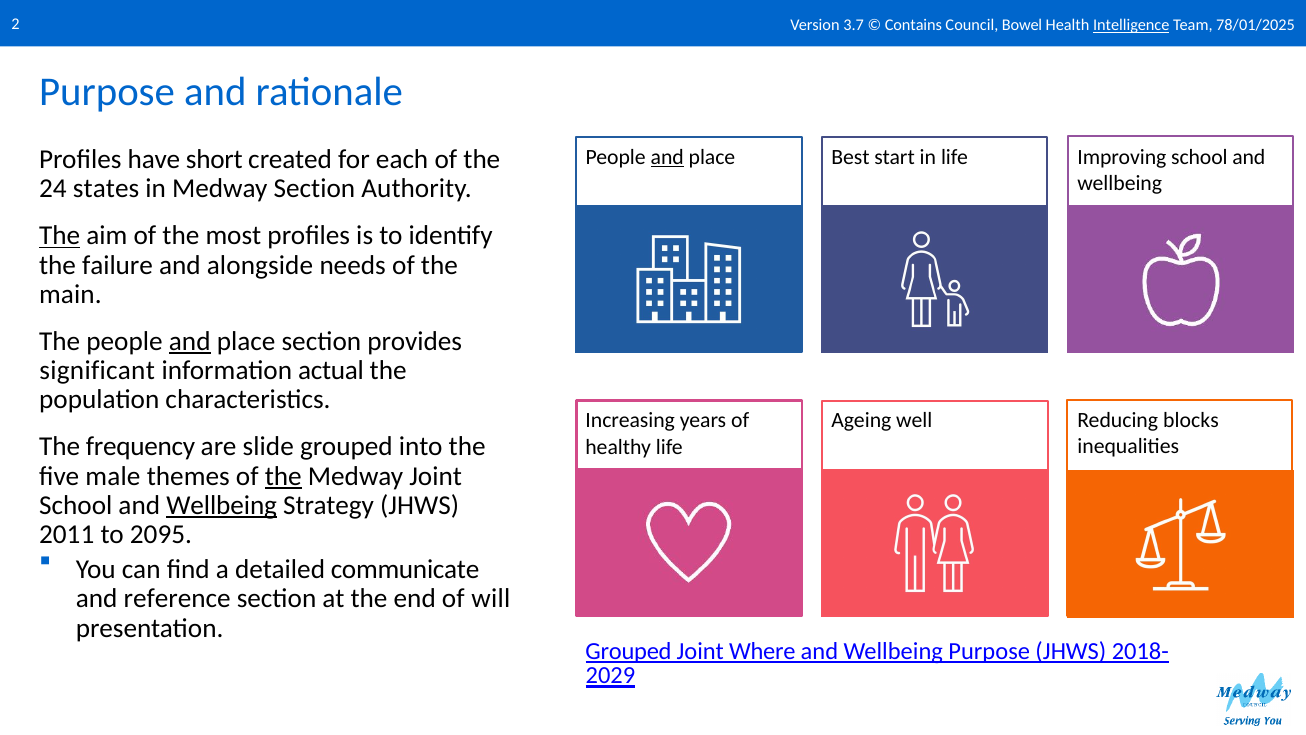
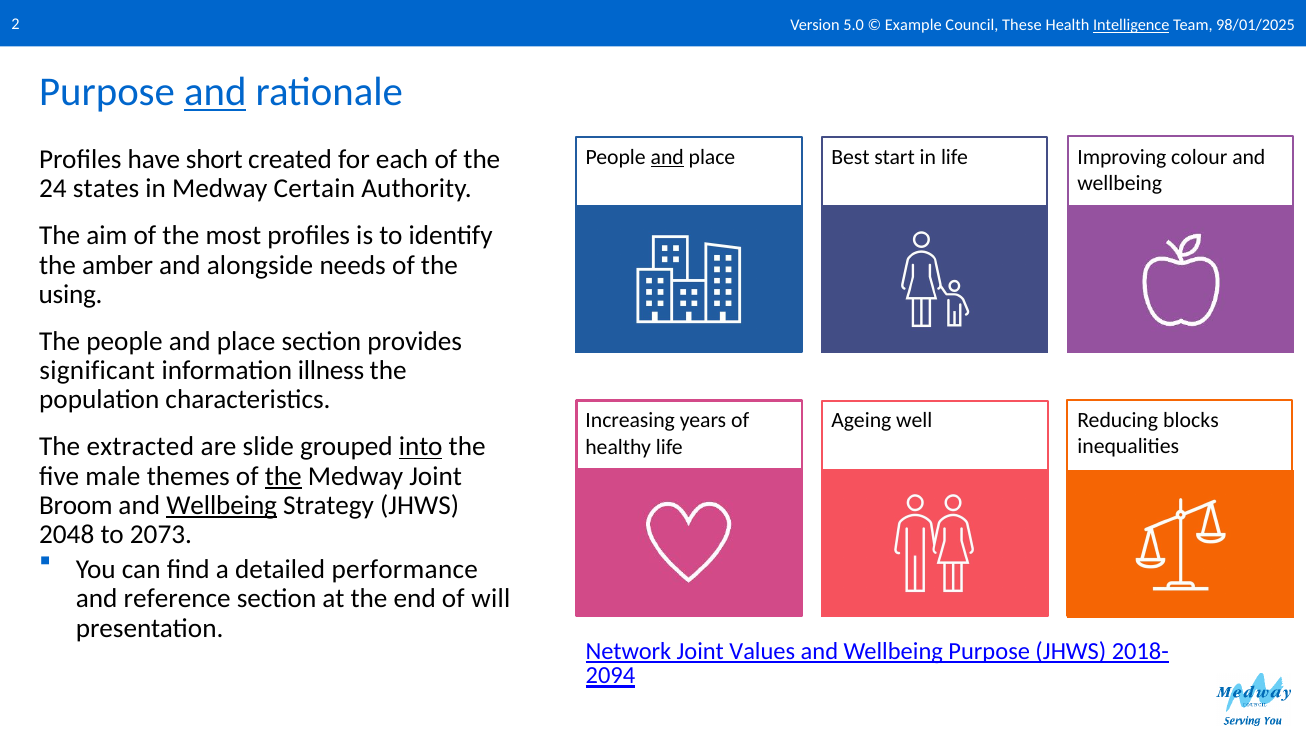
3.7: 3.7 -> 5.0
Contains: Contains -> Example
Bowel: Bowel -> These
78/01/2025: 78/01/2025 -> 98/01/2025
and at (215, 92) underline: none -> present
school at (1199, 157): school -> colour
Medway Section: Section -> Certain
The at (60, 236) underline: present -> none
failure: failure -> amber
main: main -> using
and at (190, 341) underline: present -> none
actual: actual -> illness
frequency: frequency -> extracted
into underline: none -> present
School at (76, 505): School -> Broom
2011: 2011 -> 2048
2095: 2095 -> 2073
communicate: communicate -> performance
Grouped at (629, 651): Grouped -> Network
Where: Where -> Values
2029: 2029 -> 2094
